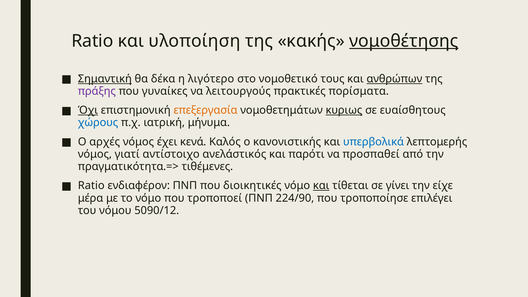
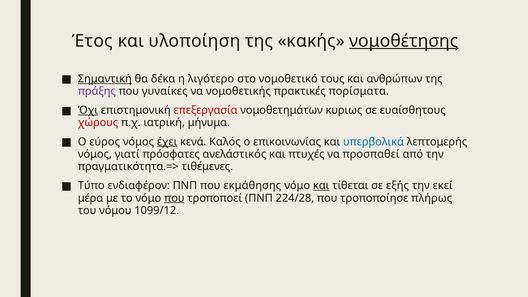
Ratio at (92, 41): Ratio -> Έτος
ανθρώπων underline: present -> none
λειτουργούς: λειτουργούς -> νομοθετικής
επεξεργασία colour: orange -> red
κυριως underline: present -> none
χώρους colour: blue -> red
αρχές: αρχές -> εύρος
έχει underline: none -> present
κανονιστικής: κανονιστικής -> επικοινωνίας
αντίστοιχο: αντίστοιχο -> πρόσφατες
παρότι: παρότι -> πτυχές
Ratio at (91, 186): Ratio -> Τύπο
διοικητικές: διοικητικές -> εκμάθησης
γίνει: γίνει -> εξής
είχε: είχε -> εκεί
που at (174, 198) underline: none -> present
224/90: 224/90 -> 224/28
επιλέγει: επιλέγει -> πλήρως
5090/12: 5090/12 -> 1099/12
